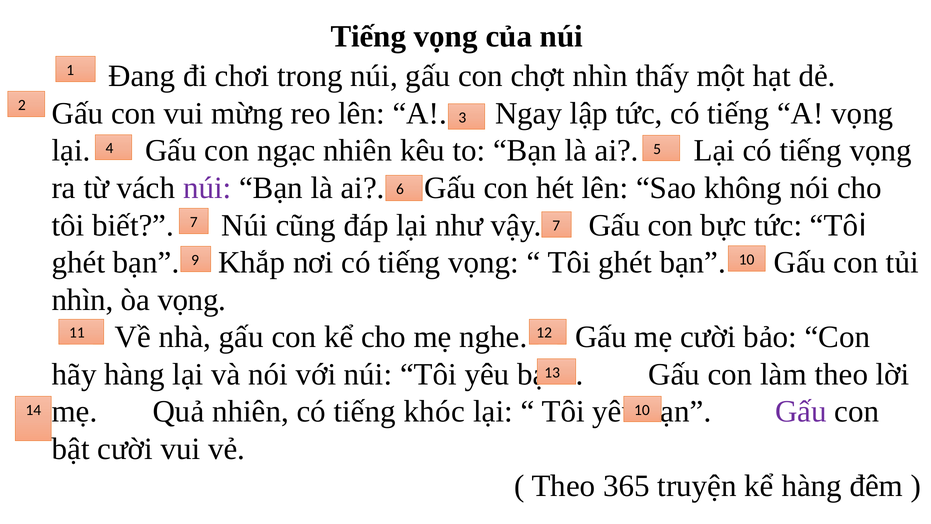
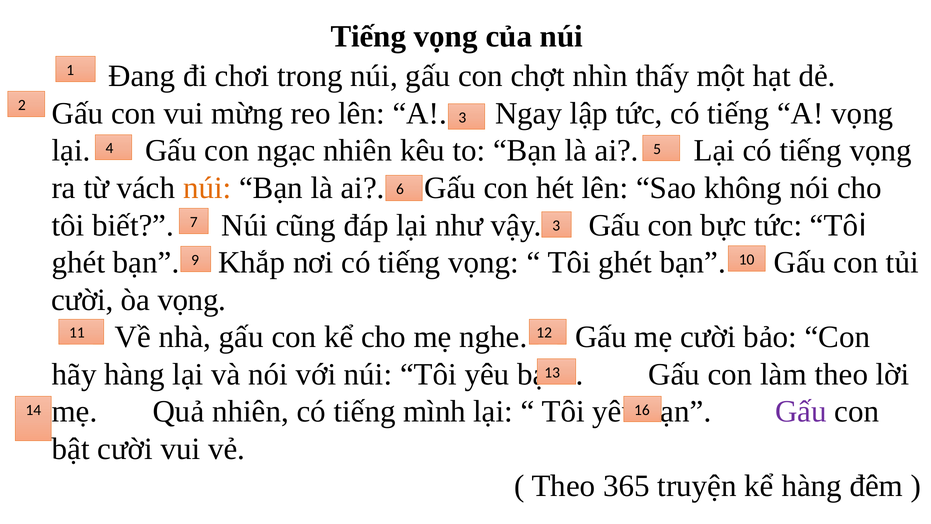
núi at (207, 188) colour: purple -> orange
7 7: 7 -> 3
nhìn at (82, 300): nhìn -> cười
khóc: khóc -> mình
14 10: 10 -> 16
